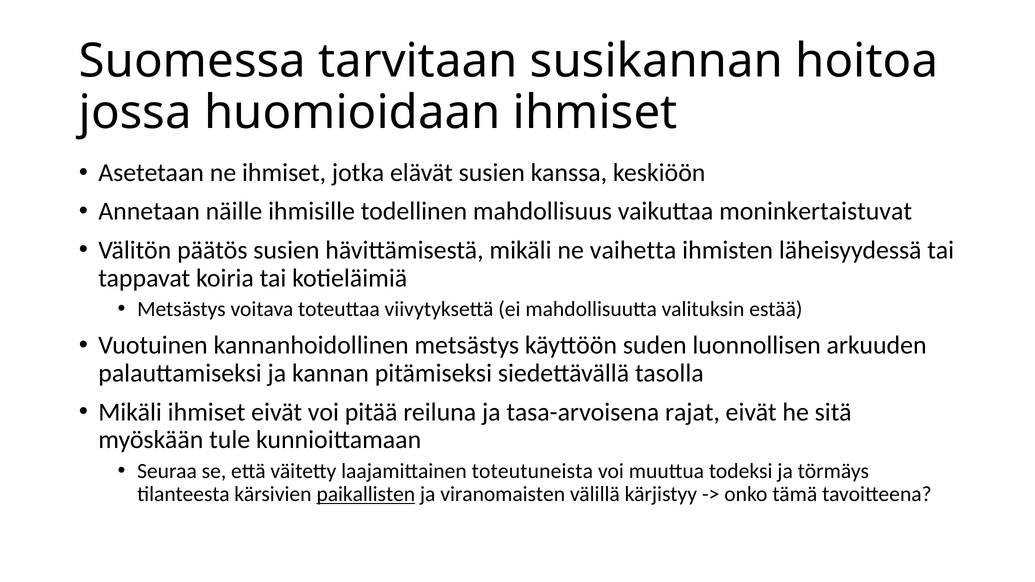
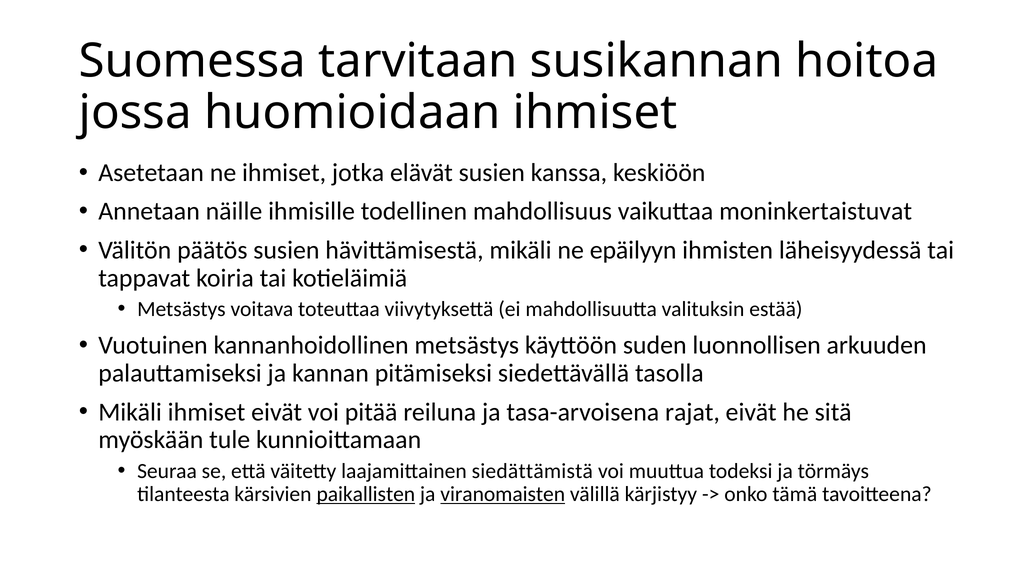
vaihetta: vaihetta -> epäilyyn
toteutuneista: toteutuneista -> siedättämistä
viranomaisten underline: none -> present
